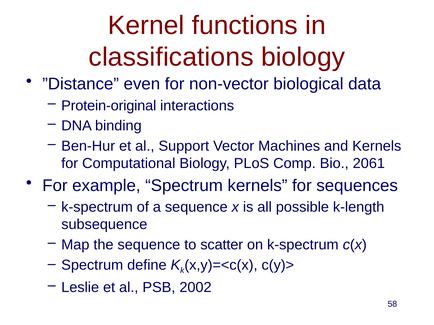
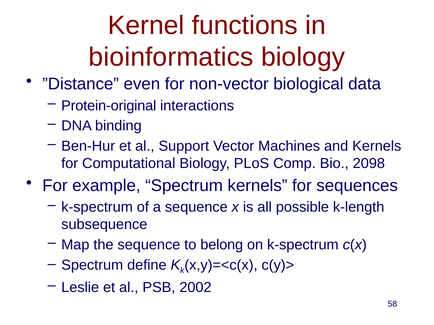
classifications: classifications -> bioinformatics
2061: 2061 -> 2098
scatter: scatter -> belong
